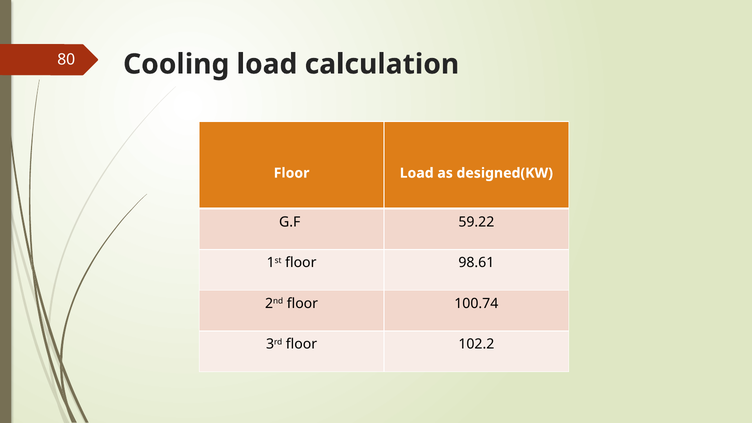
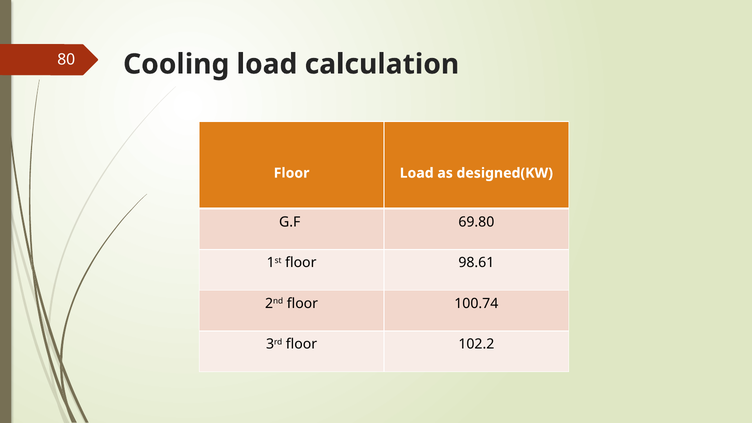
59.22: 59.22 -> 69.80
